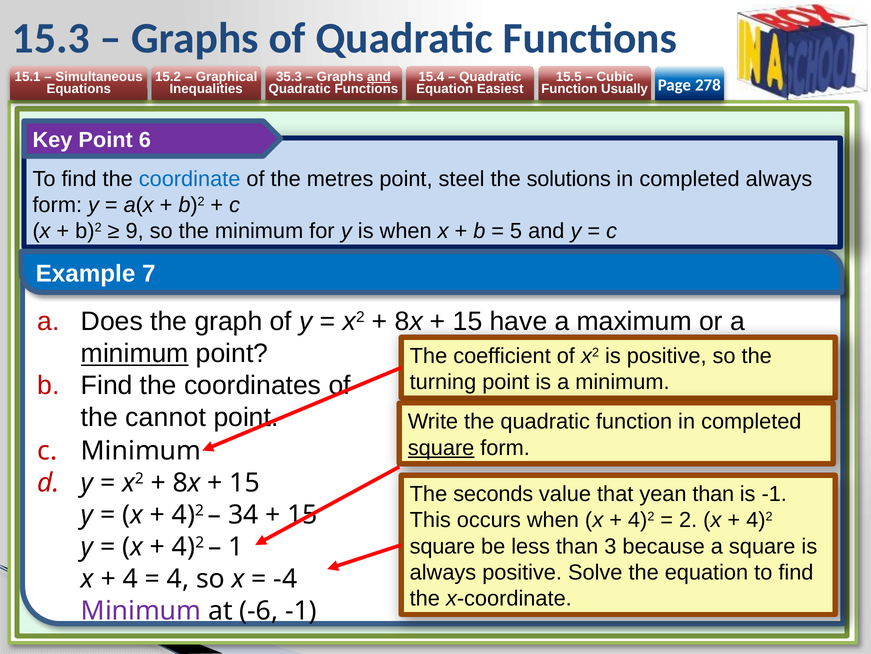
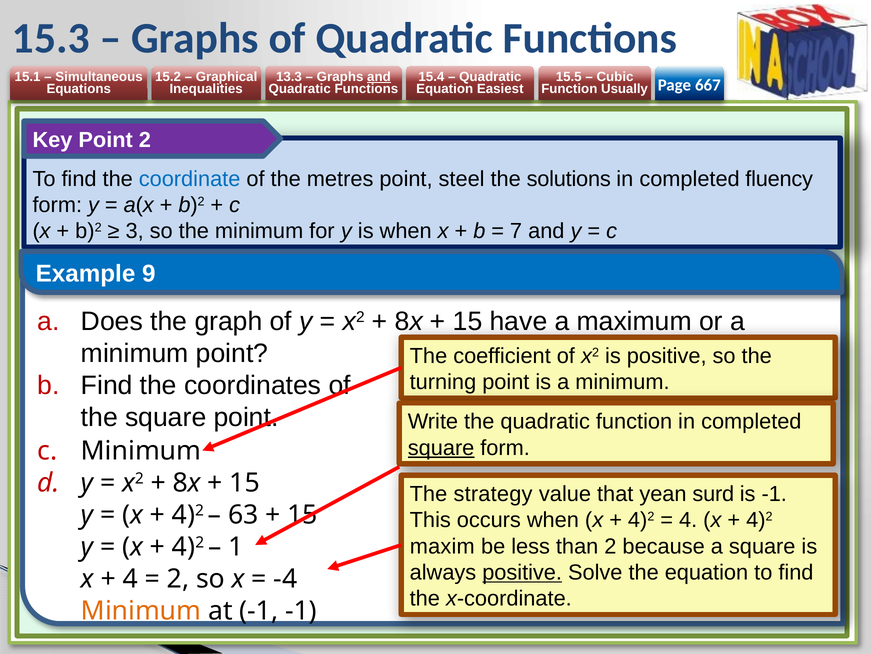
35.3: 35.3 -> 13.3
278: 278 -> 667
Point 6: 6 -> 2
completed always: always -> fluency
9: 9 -> 3
5: 5 -> 7
7: 7 -> 9
minimum at (135, 353) underline: present -> none
the cannot: cannot -> square
seconds: seconds -> strategy
yean than: than -> surd
34: 34 -> 63
2 at (688, 520): 2 -> 4
square at (442, 546): square -> maxim
than 3: 3 -> 2
positive at (522, 572) underline: none -> present
4 at (178, 578): 4 -> 2
Minimum at (141, 610) colour: purple -> orange
at -6: -6 -> -1
